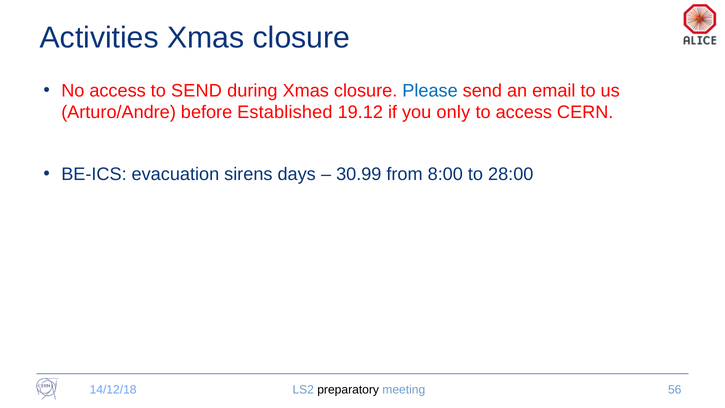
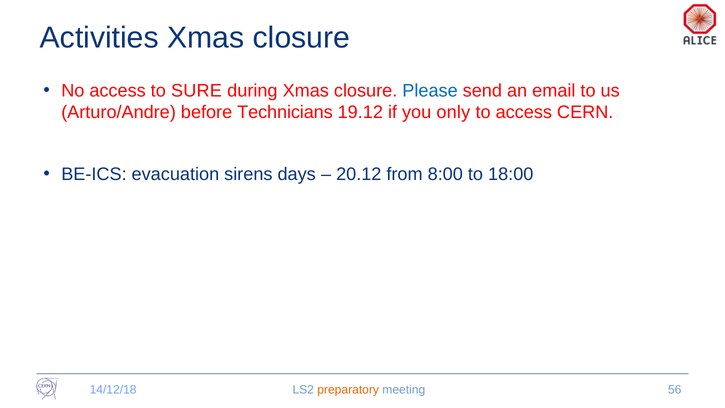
to SEND: SEND -> SURE
Established: Established -> Technicians
30.99: 30.99 -> 20.12
28:00: 28:00 -> 18:00
preparatory colour: black -> orange
